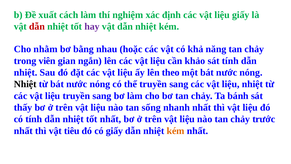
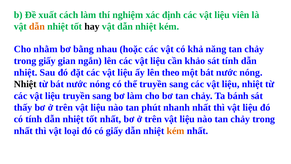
liệu giấy: giấy -> viên
dẫn at (37, 26) colour: red -> orange
hay colour: purple -> black
trong viên: viên -> giấy
sống: sống -> phút
nào tan chảy trước: trước -> trong
tiêu: tiêu -> loại
